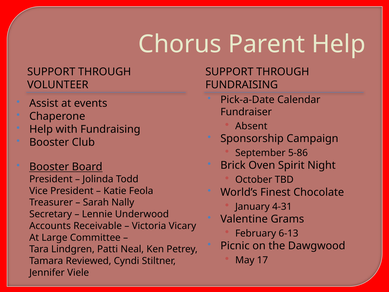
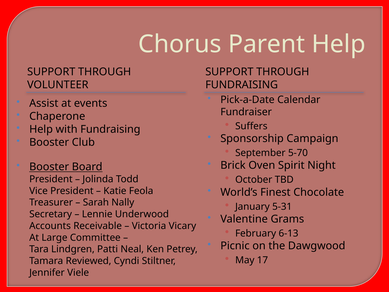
Absent: Absent -> Suffers
5-86: 5-86 -> 5-70
4-31: 4-31 -> 5-31
